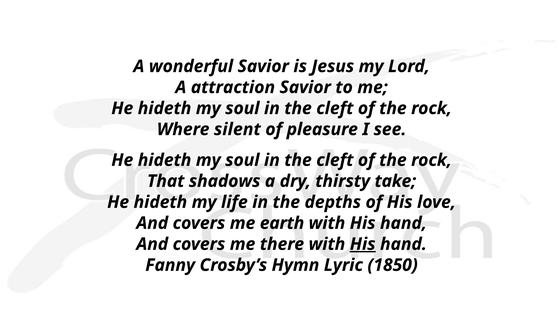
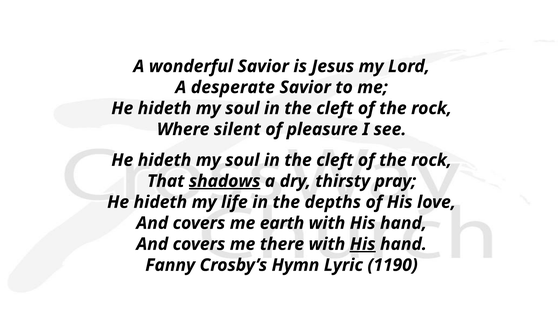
attraction: attraction -> desperate
shadows underline: none -> present
take: take -> pray
1850: 1850 -> 1190
